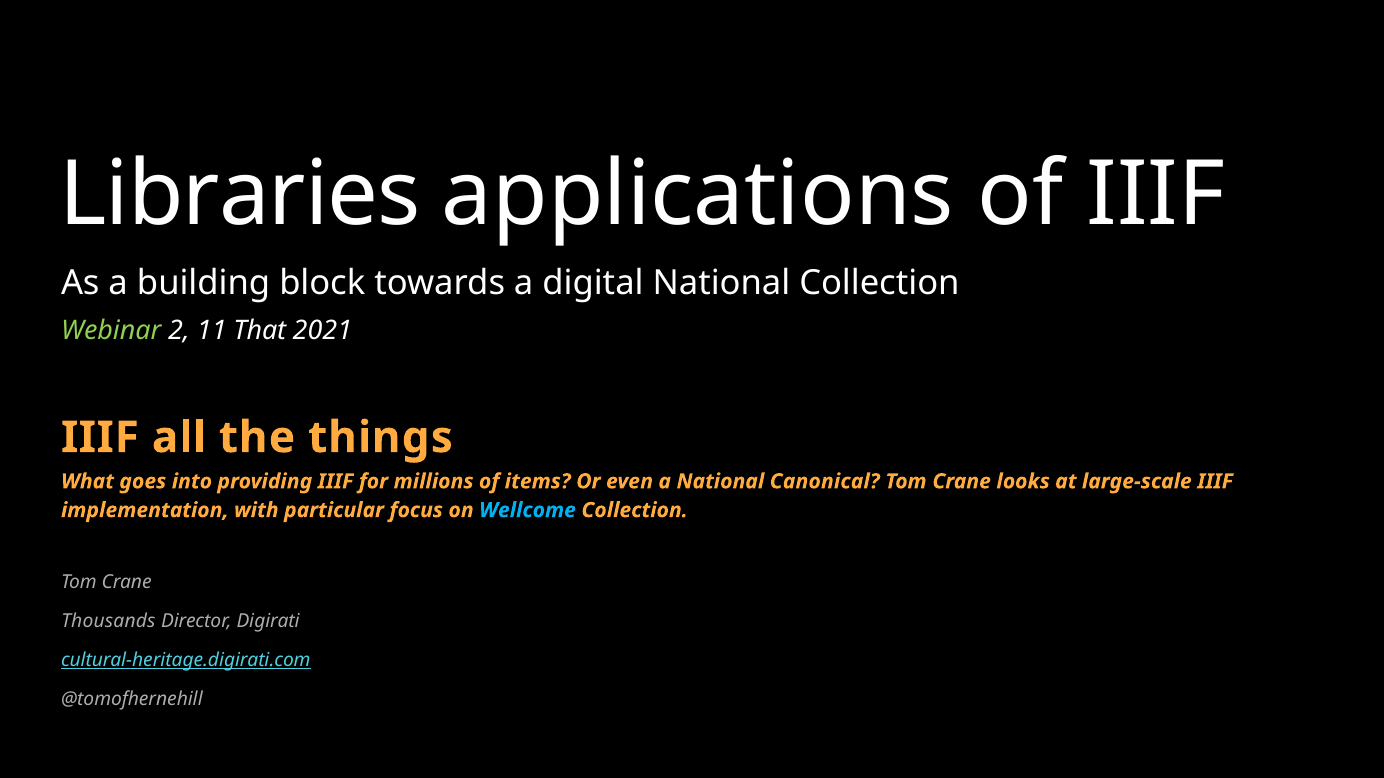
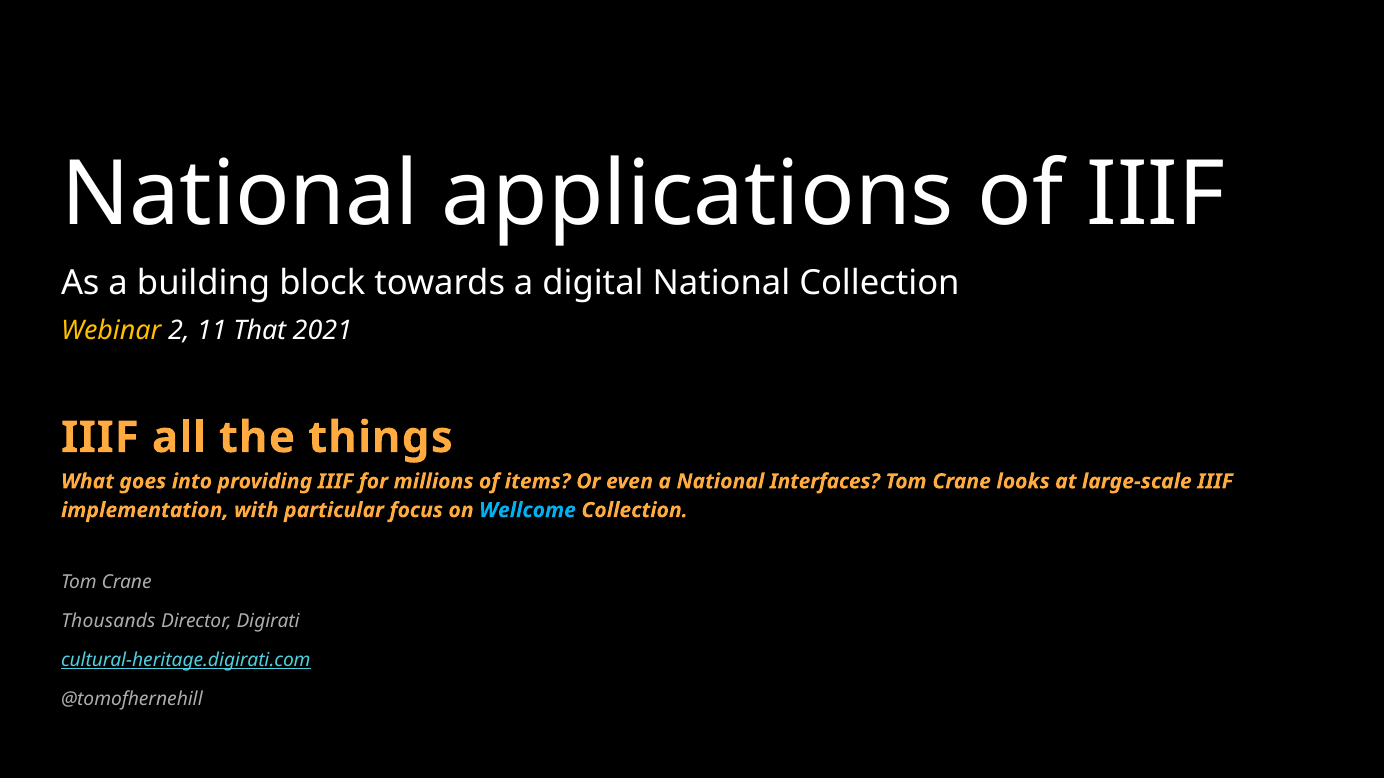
Libraries at (240, 195): Libraries -> National
Webinar colour: light green -> yellow
Canonical: Canonical -> Interfaces
